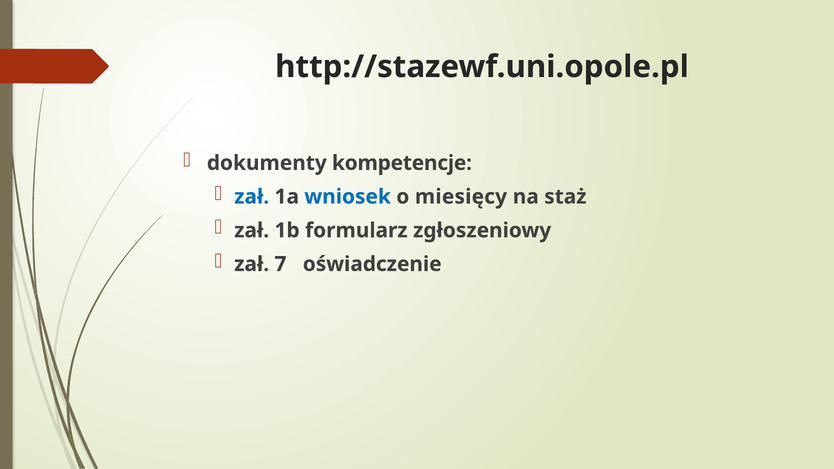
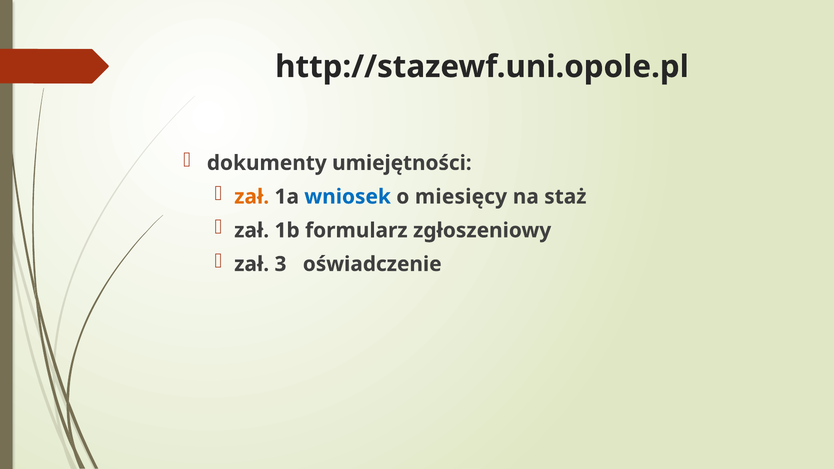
kompetencje: kompetencje -> umiejętności
zał at (252, 197) colour: blue -> orange
7: 7 -> 3
